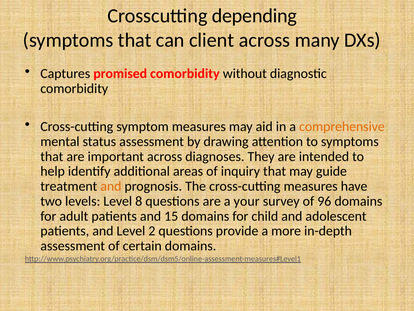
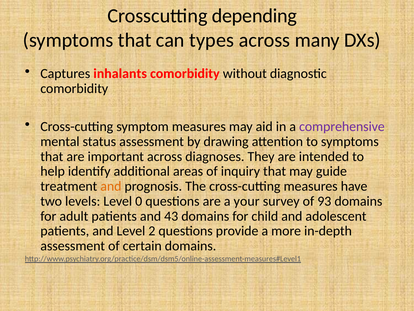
client: client -> types
promised: promised -> inhalants
comprehensive colour: orange -> purple
8: 8 -> 0
96: 96 -> 93
15: 15 -> 43
